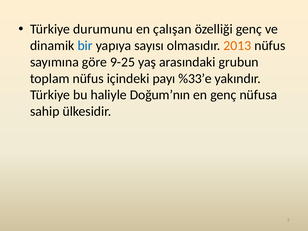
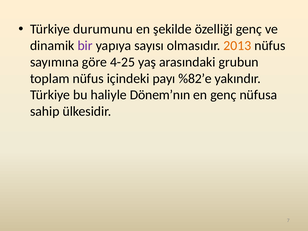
çalışan: çalışan -> şekilde
bir colour: blue -> purple
9-25: 9-25 -> 4-25
%33’e: %33’e -> %82’e
Doğum’nın: Doğum’nın -> Dönem’nın
